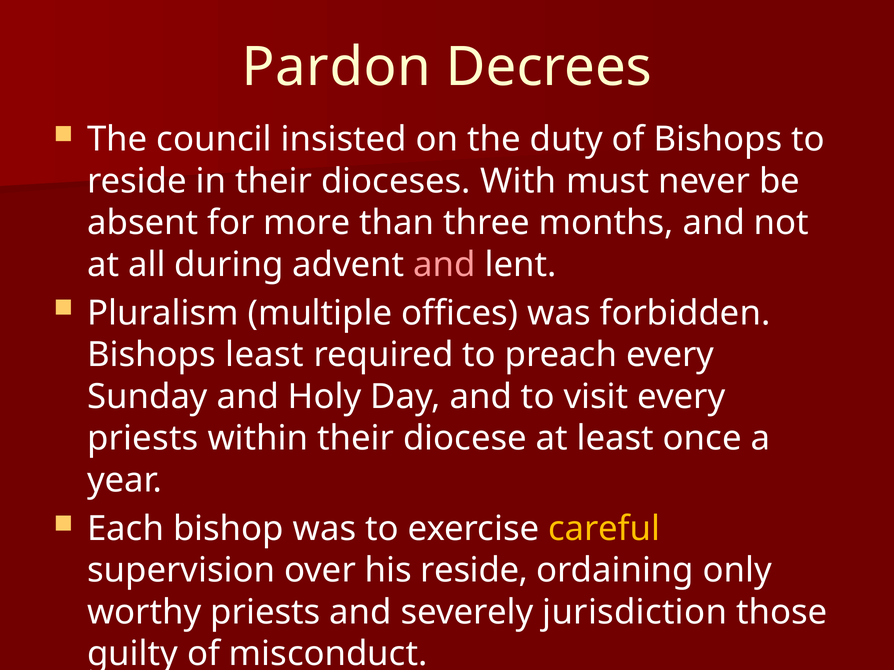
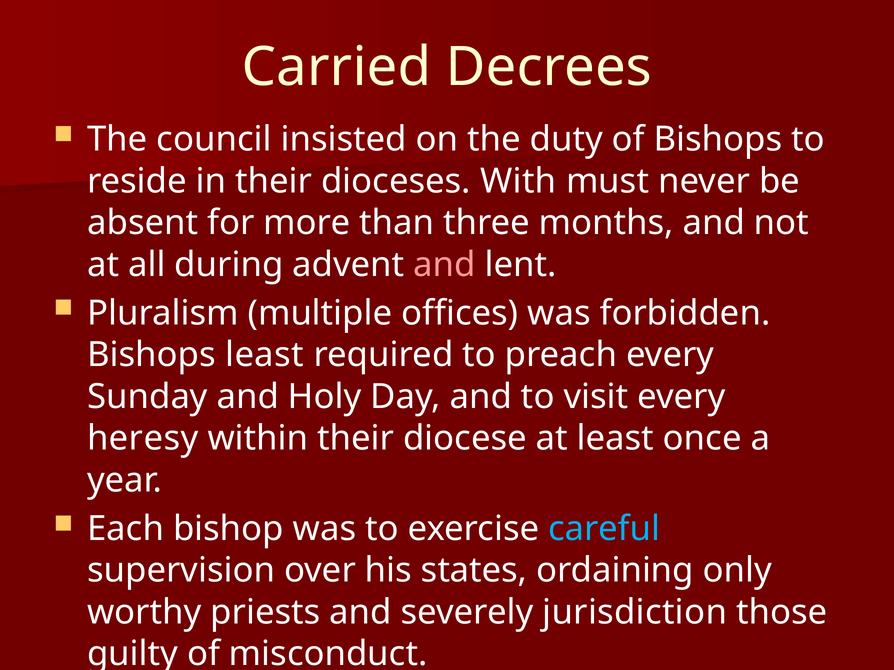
Pardon: Pardon -> Carried
priests at (143, 439): priests -> heresy
careful colour: yellow -> light blue
his reside: reside -> states
